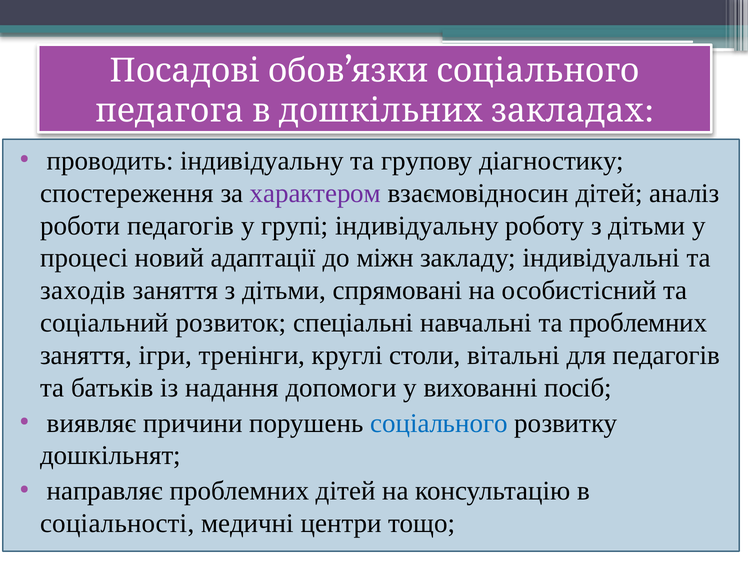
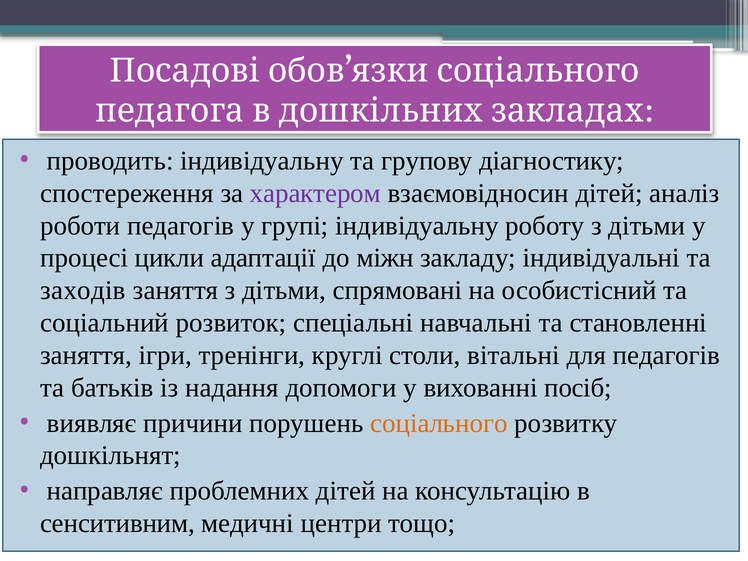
новий: новий -> цикли
та проблемних: проблемних -> становленні
соціального colour: blue -> orange
соціальності: соціальності -> сенситивним
